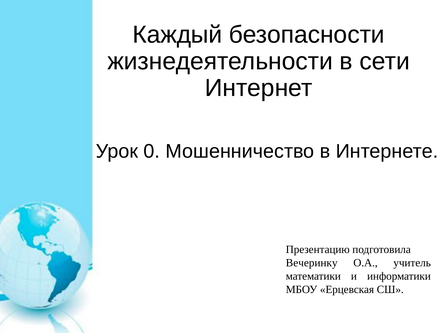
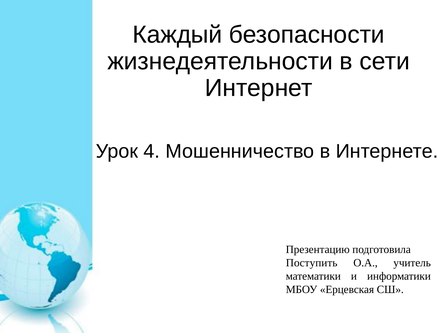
0: 0 -> 4
Вечеринку: Вечеринку -> Поступить
